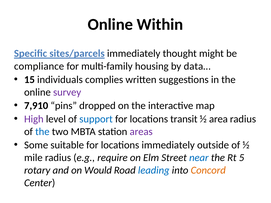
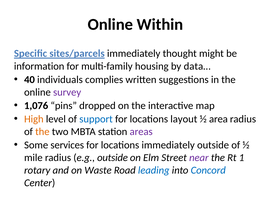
compliance: compliance -> information
15: 15 -> 40
7,910: 7,910 -> 1,076
High colour: purple -> orange
transit: transit -> layout
the at (42, 132) colour: blue -> orange
suitable: suitable -> services
e.g require: require -> outside
near colour: blue -> purple
5: 5 -> 1
Would: Would -> Waste
Concord colour: orange -> blue
